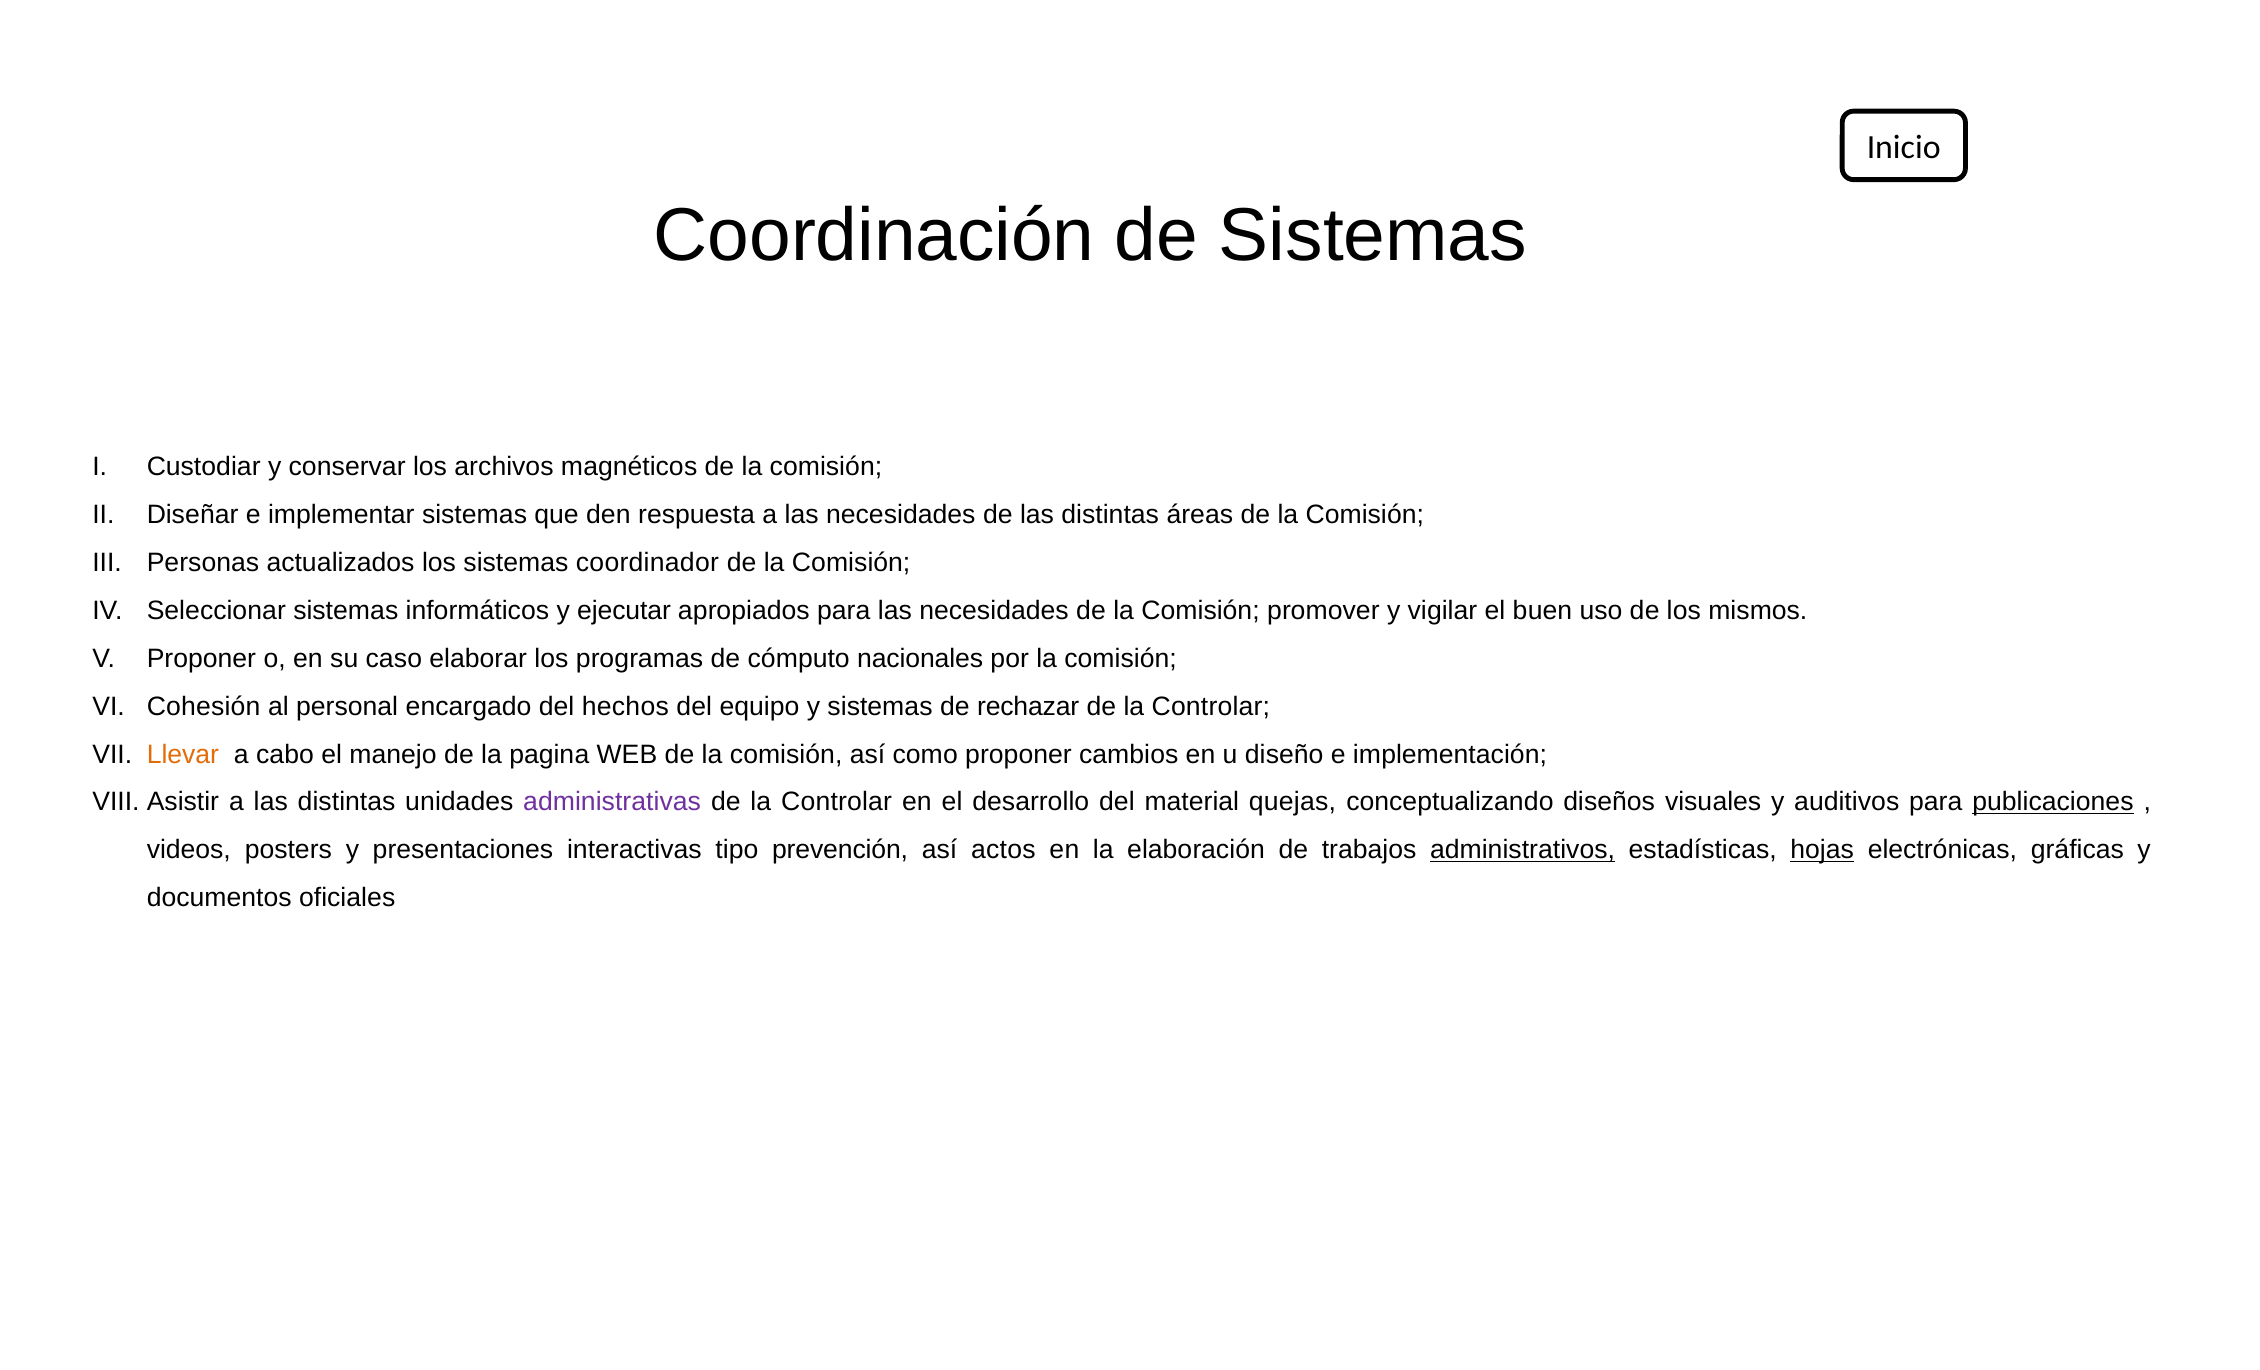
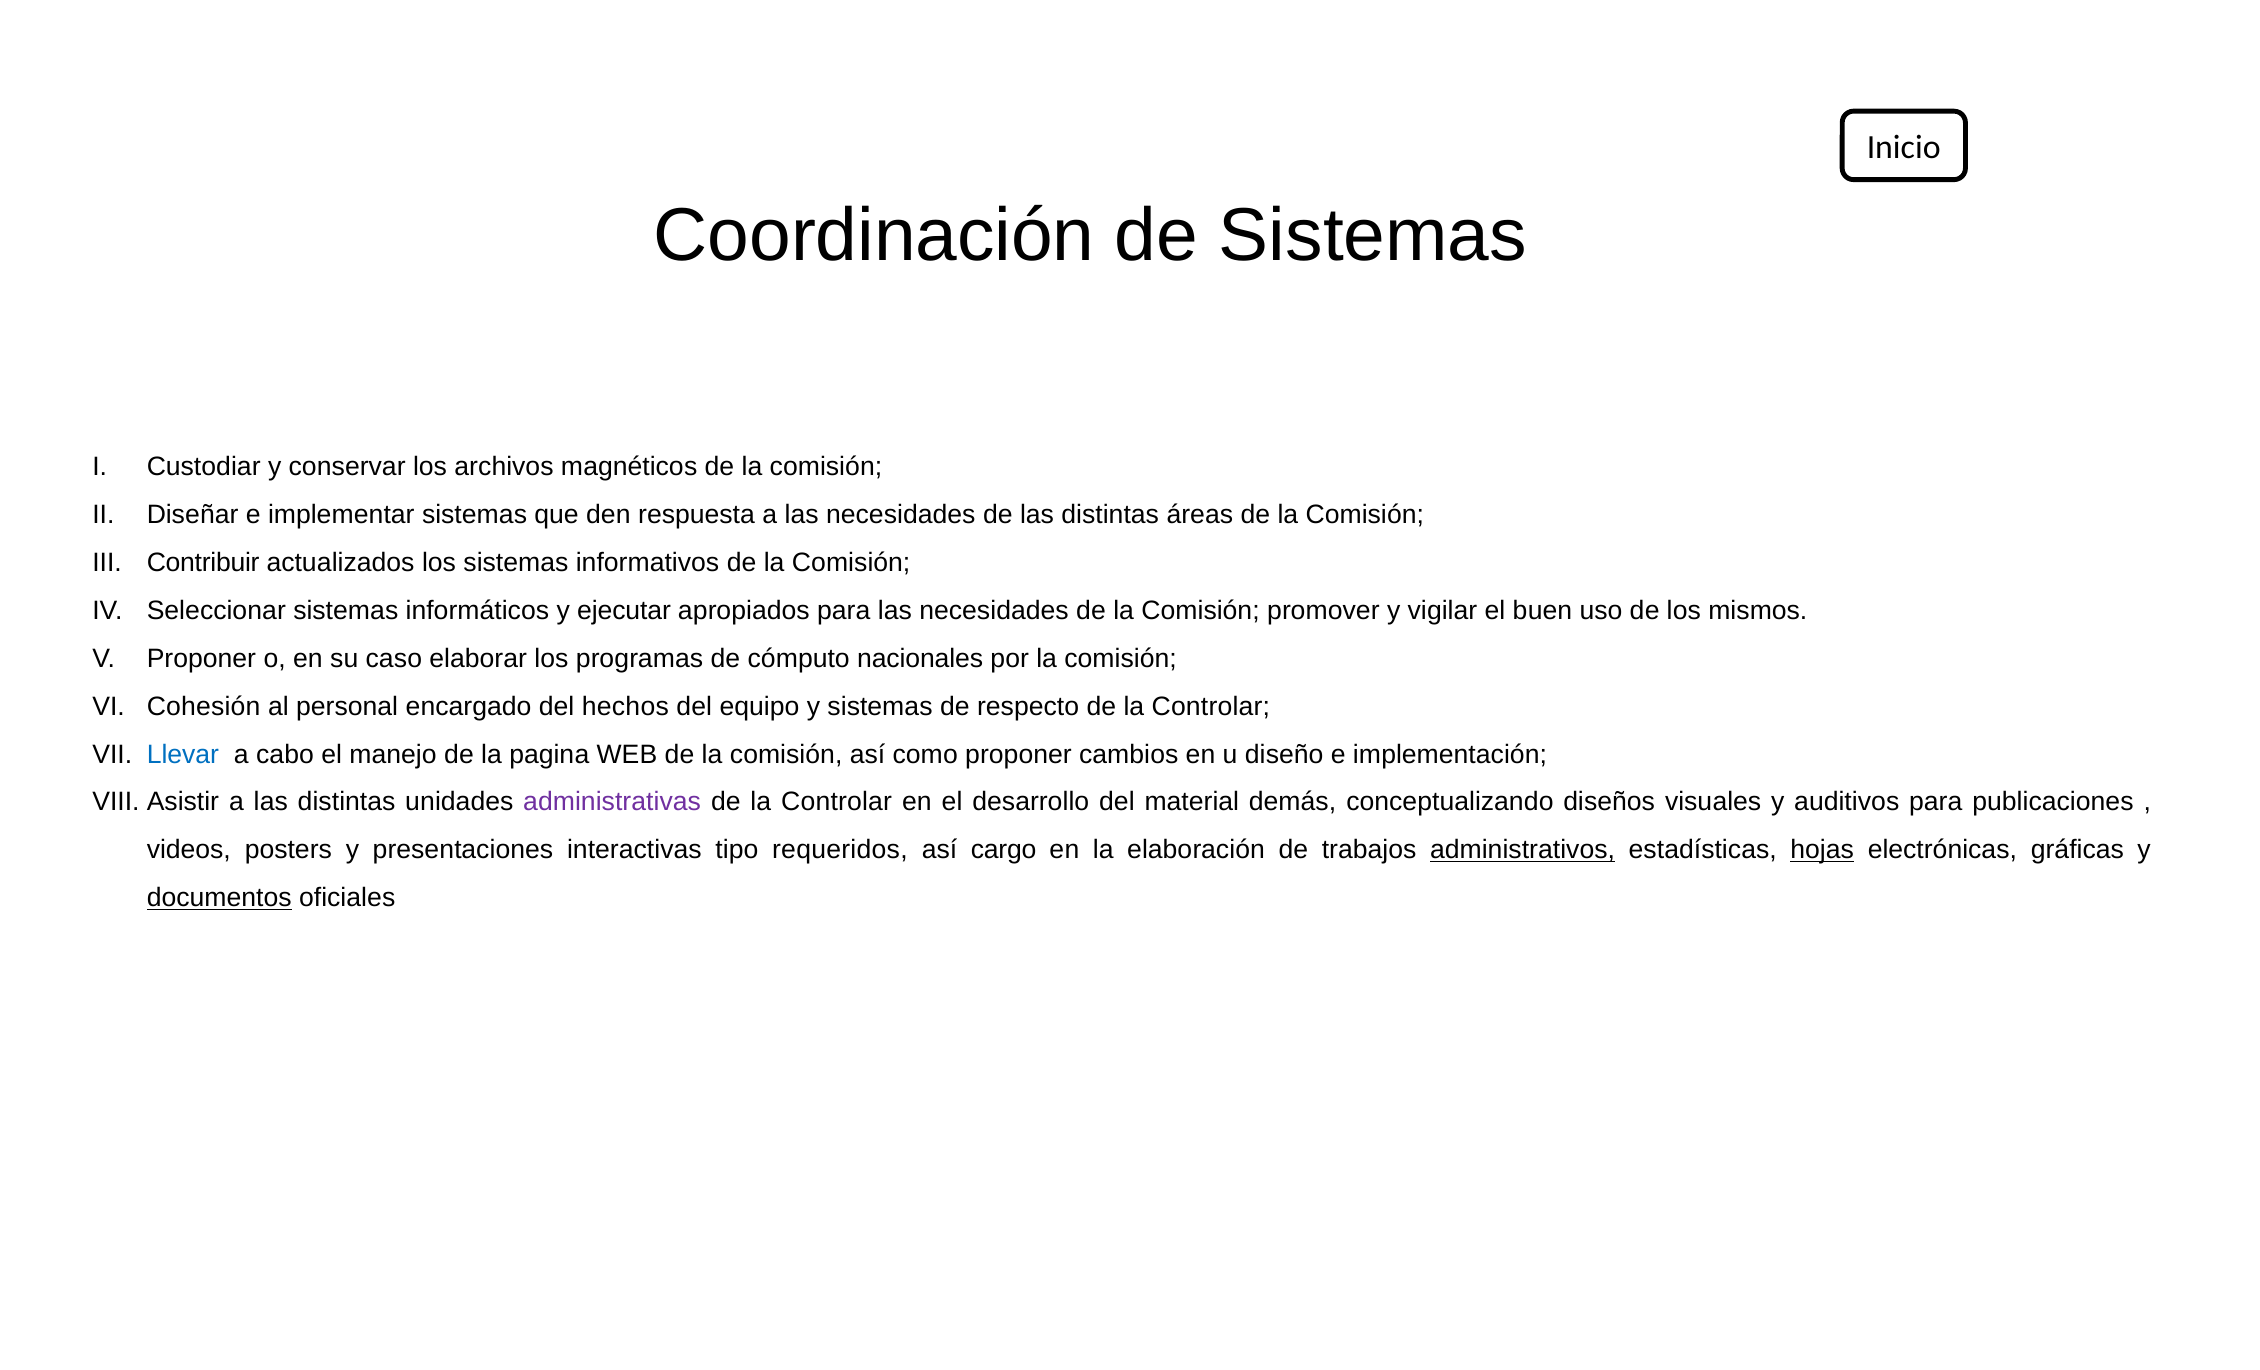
Personas: Personas -> Contribuir
coordinador: coordinador -> informativos
rechazar: rechazar -> respecto
Llevar colour: orange -> blue
quejas: quejas -> demás
publicaciones underline: present -> none
prevención: prevención -> requeridos
actos: actos -> cargo
documentos underline: none -> present
